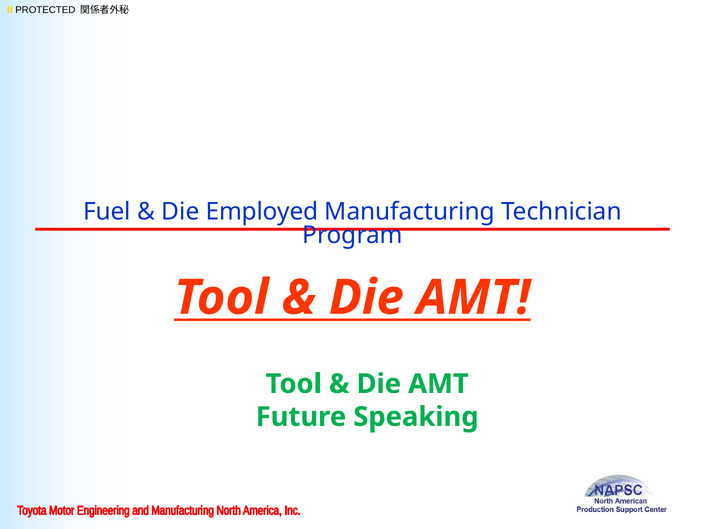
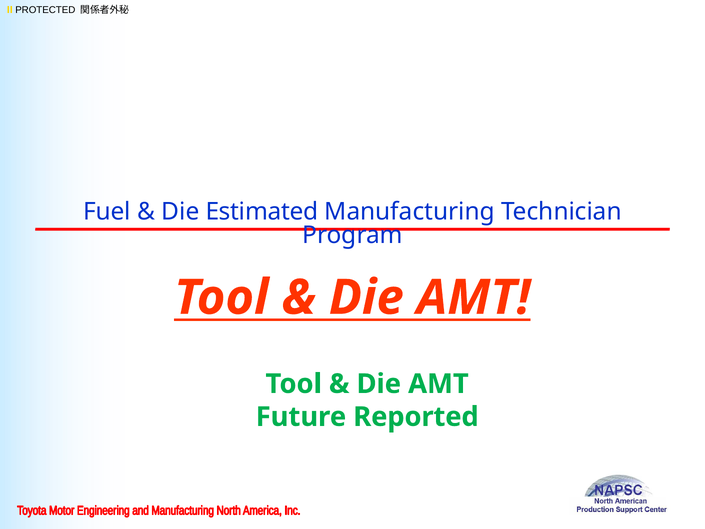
Employed: Employed -> Estimated
Speaking: Speaking -> Reported
